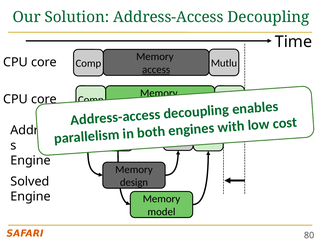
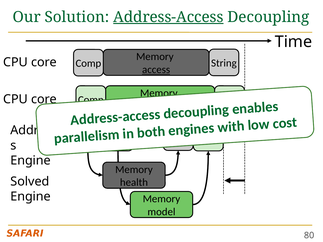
Address-Access at (168, 17) underline: none -> present
Mutlu: Mutlu -> String
design: design -> health
